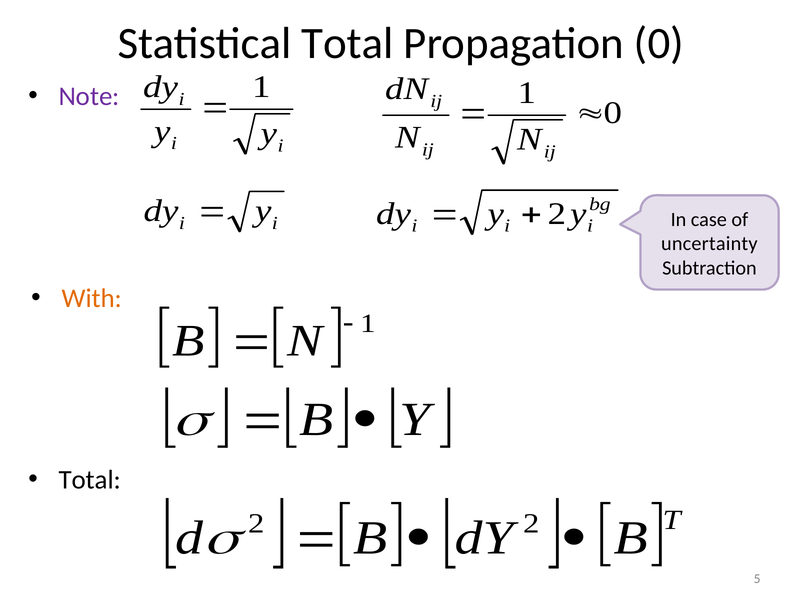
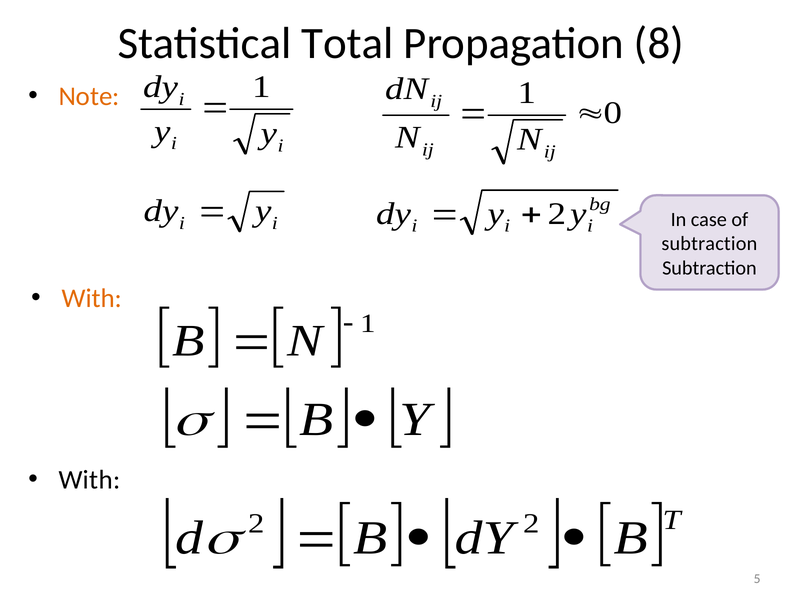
Propagation 0: 0 -> 8
Note colour: purple -> orange
uncertainty at (709, 244): uncertainty -> subtraction
Total at (90, 481): Total -> With
